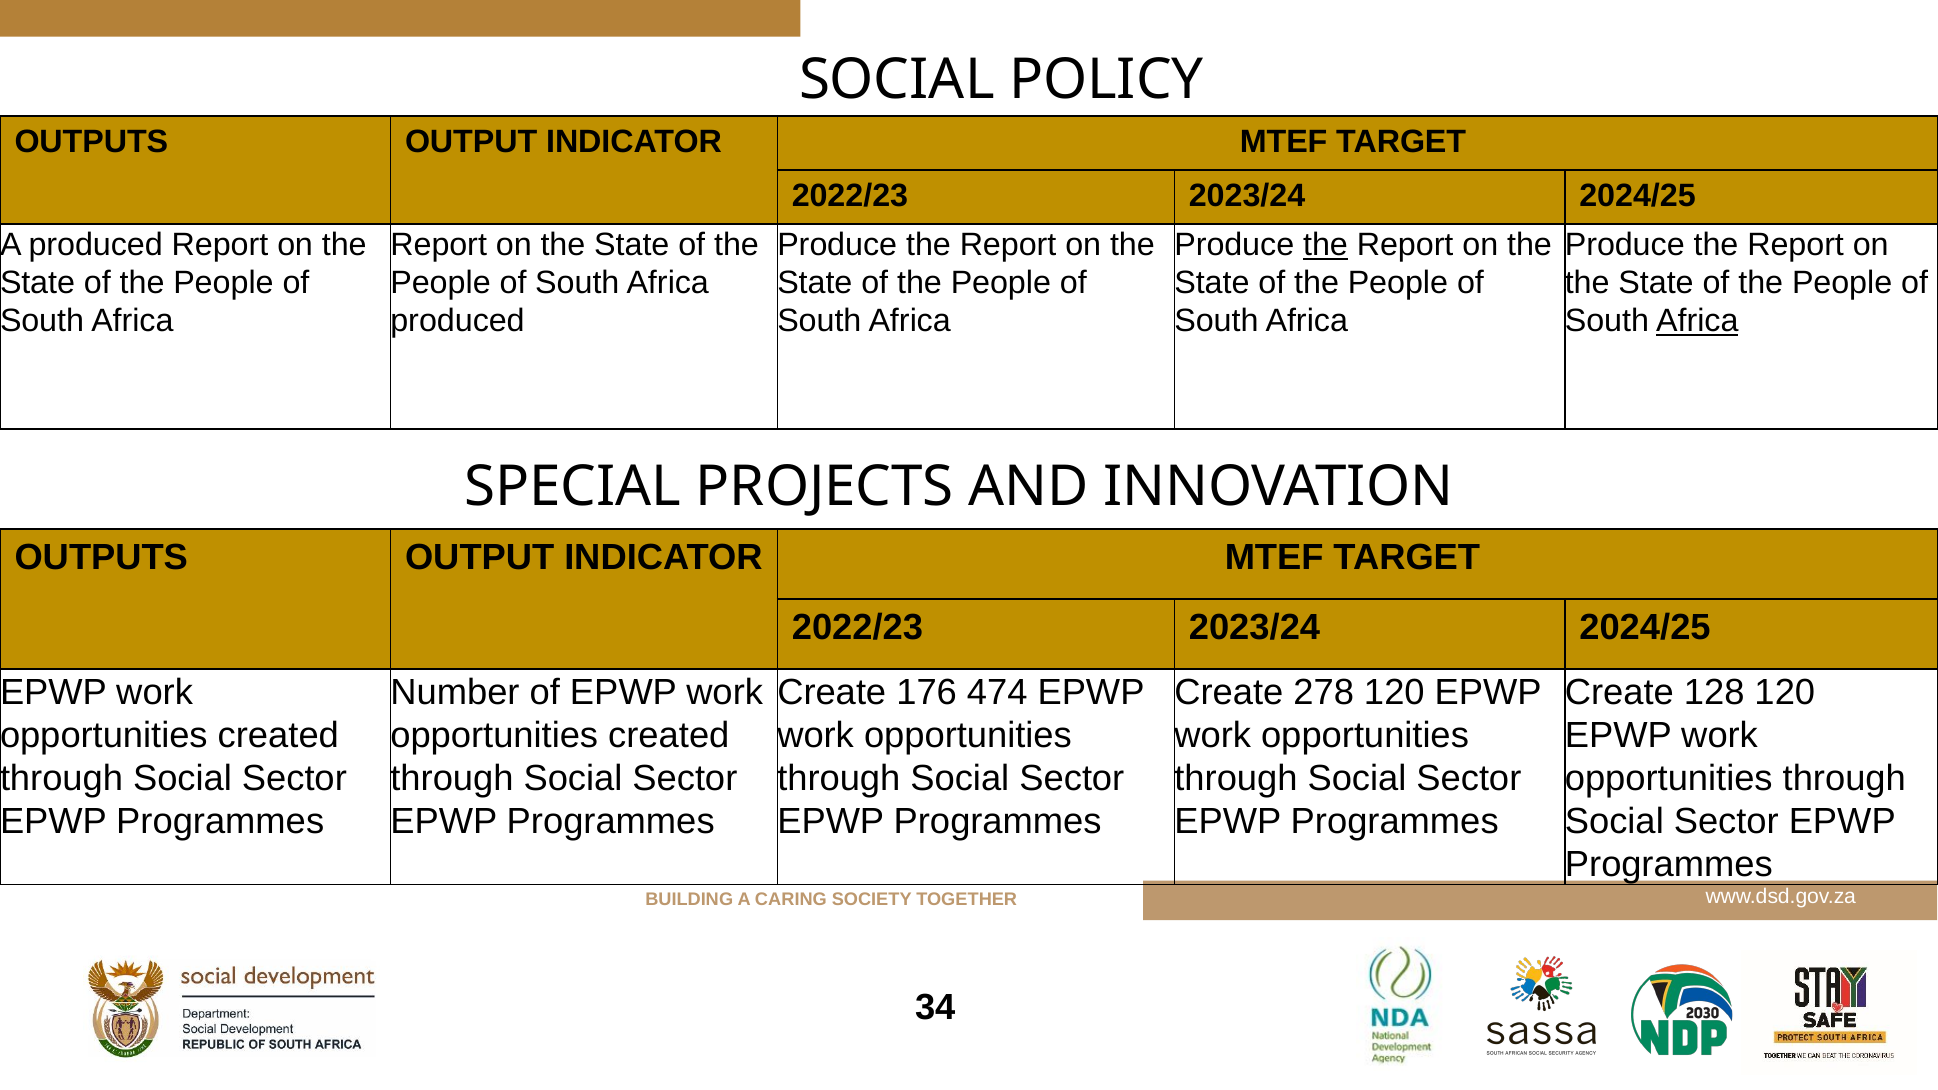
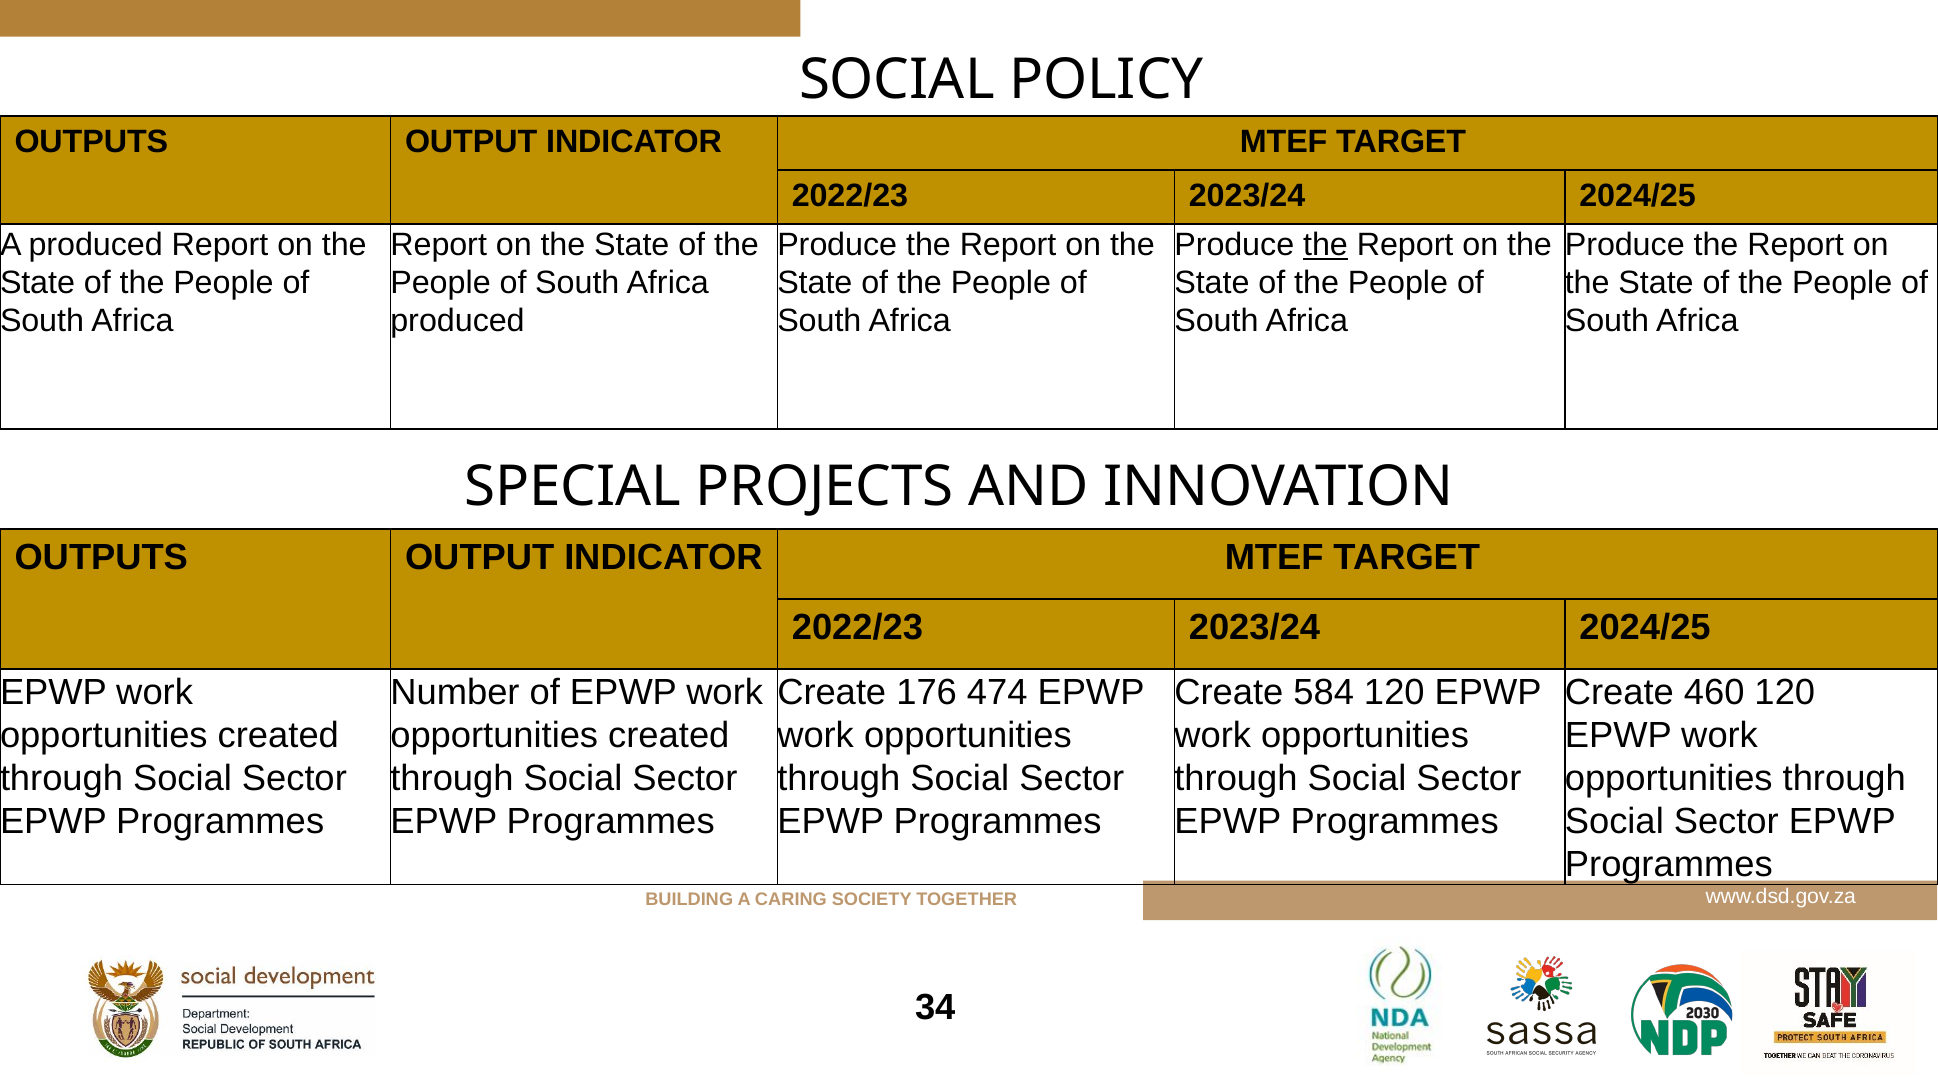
Africa at (1697, 321) underline: present -> none
278: 278 -> 584
128: 128 -> 460
